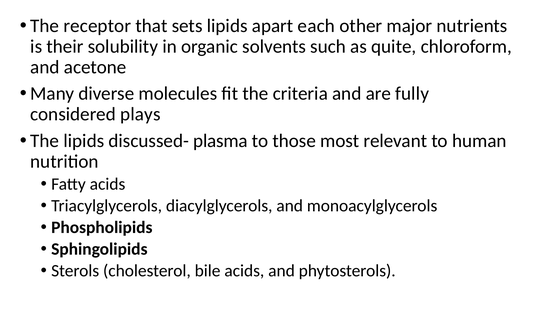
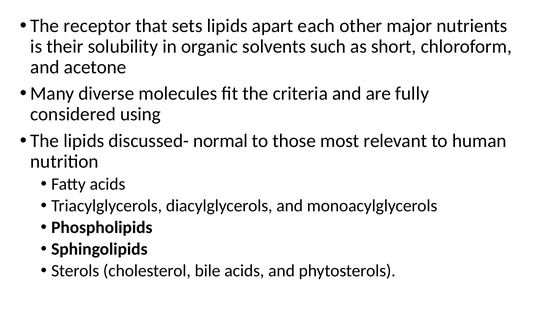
quite: quite -> short
plays: plays -> using
plasma: plasma -> normal
